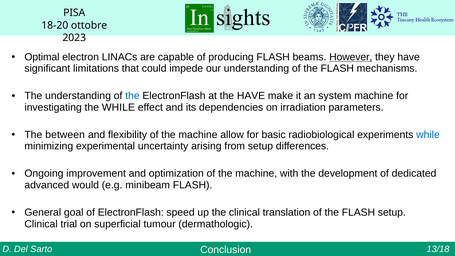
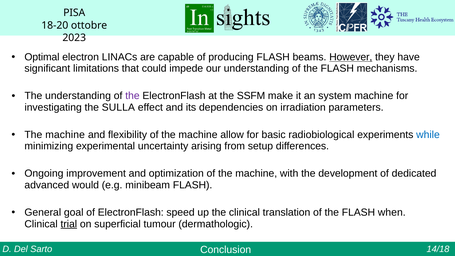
the at (132, 96) colour: blue -> purple
the HAVE: HAVE -> SSFM
the WHILE: WHILE -> SULLA
between at (65, 135): between -> machine
FLASH setup: setup -> when
trial underline: none -> present
13/18: 13/18 -> 14/18
